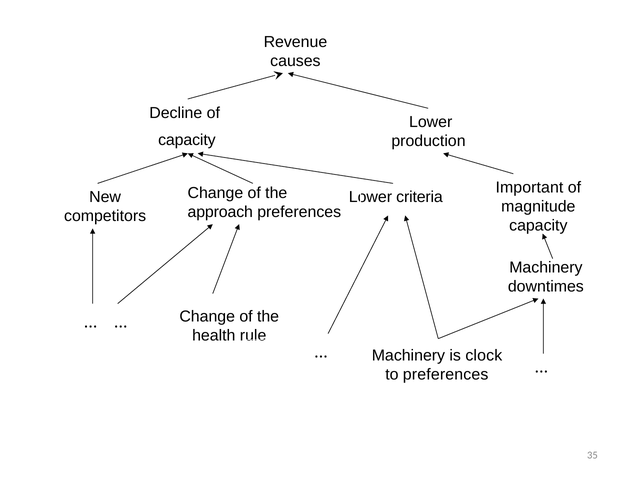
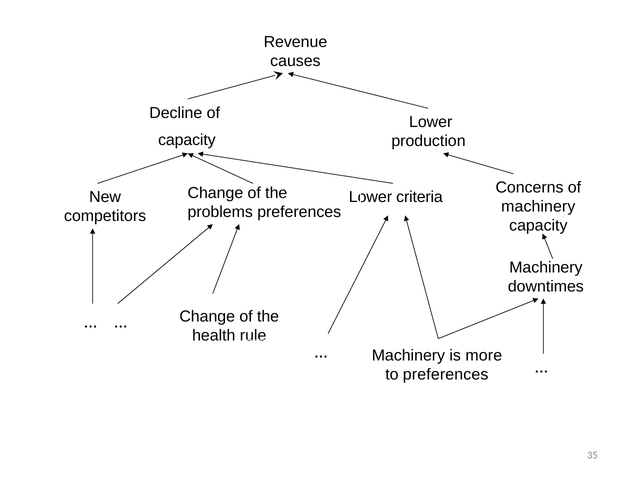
Important: Important -> Concerns
magnitude at (538, 207): magnitude -> machinery
approach: approach -> problems
clock: clock -> more
